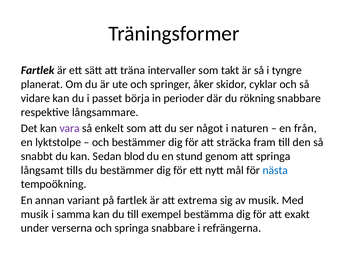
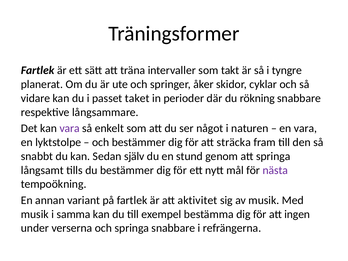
börja: börja -> taket
en från: från -> vara
blod: blod -> själv
nästa colour: blue -> purple
extrema: extrema -> aktivitet
exakt: exakt -> ingen
